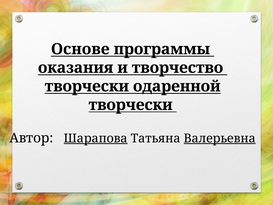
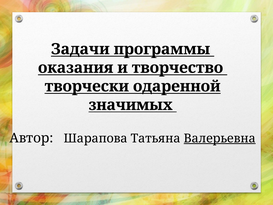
Основе: Основе -> Задачи
творчески at (131, 105): творчески -> значимых
Шарапова underline: present -> none
